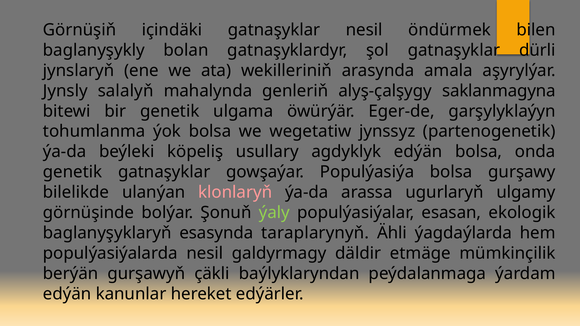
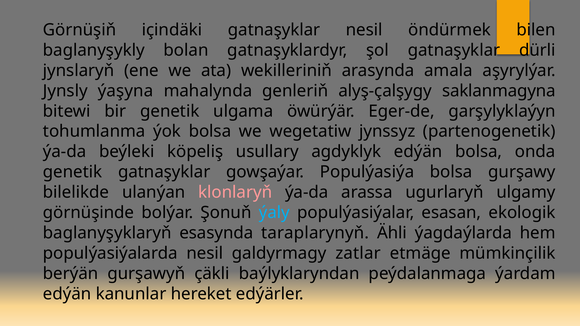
salalyň: salalyň -> ýaşyna
ýaly colour: light green -> light blue
däldir: däldir -> zatlar
